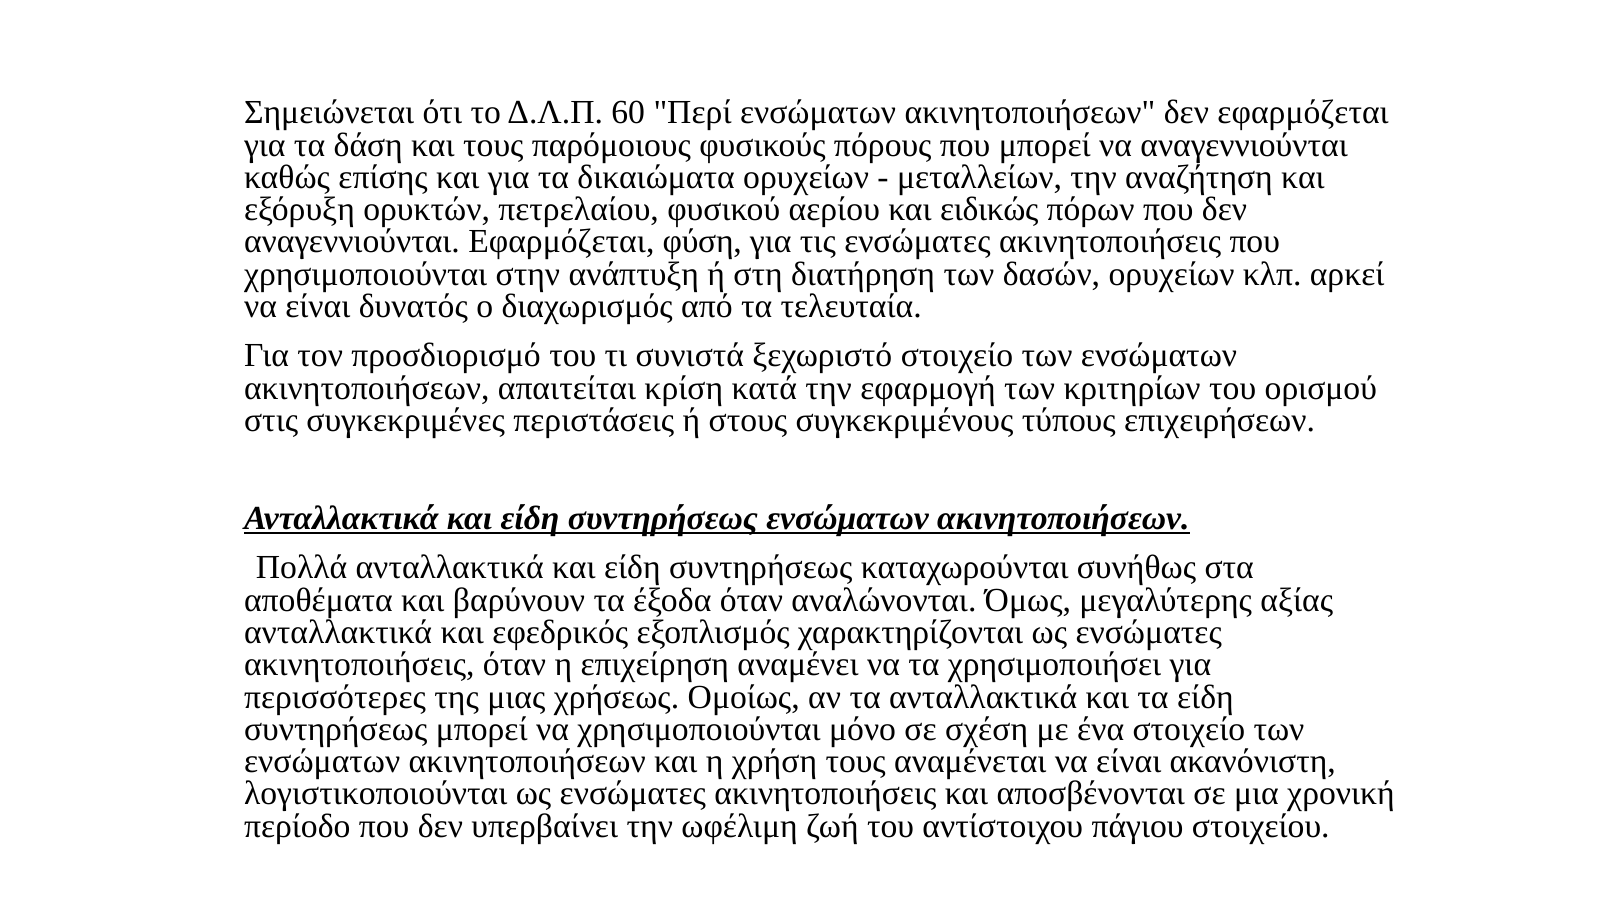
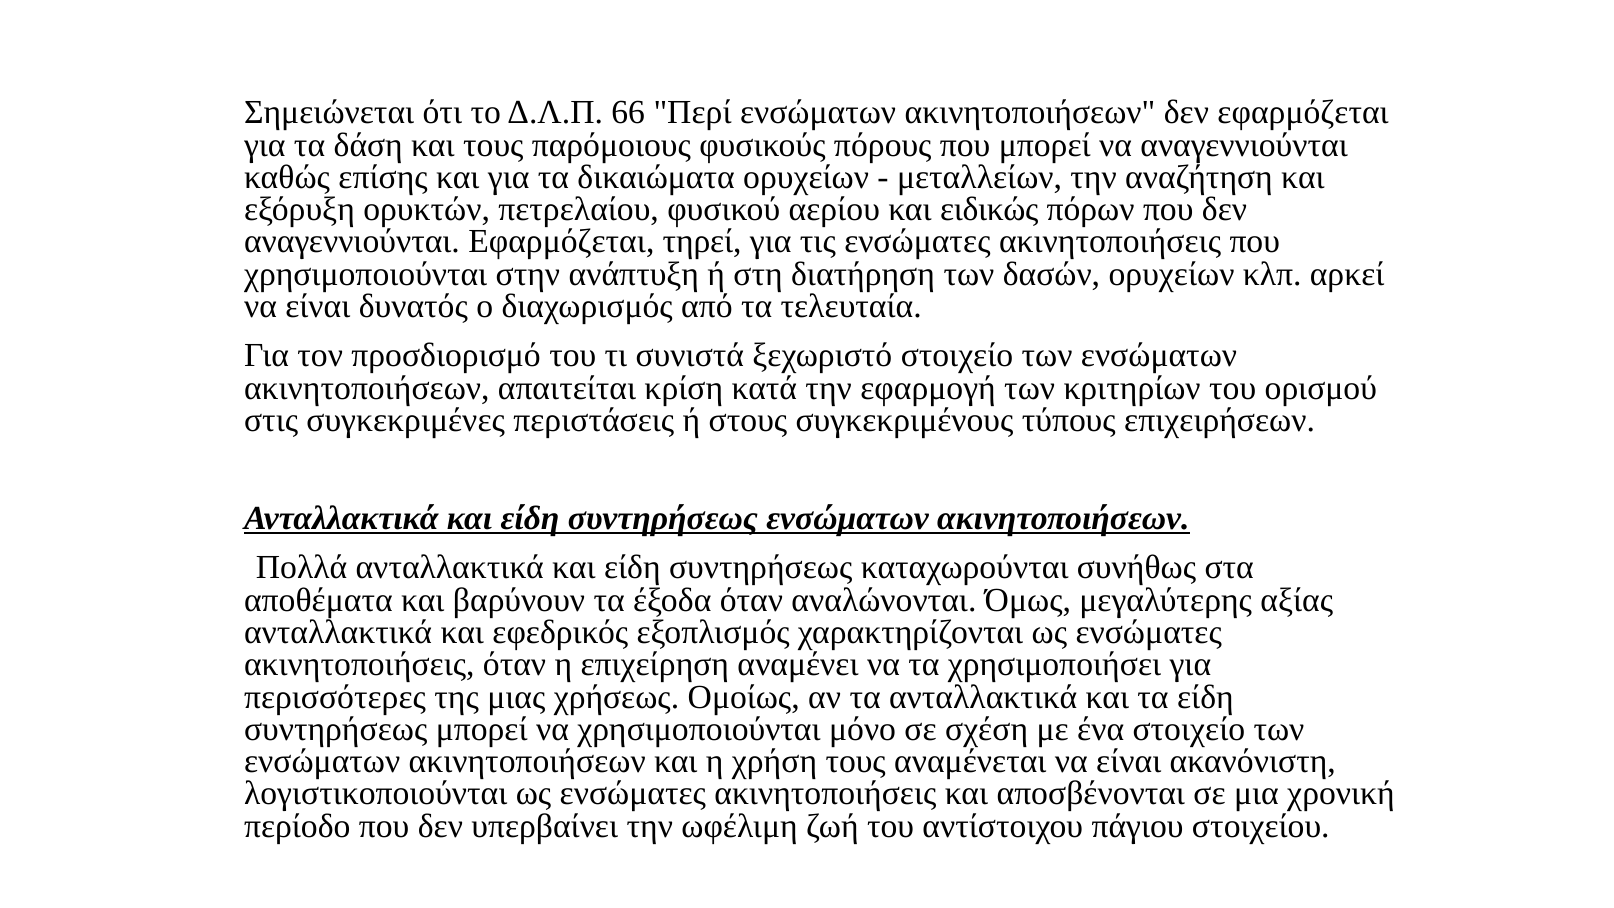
60: 60 -> 66
φύση: φύση -> τηρεί
